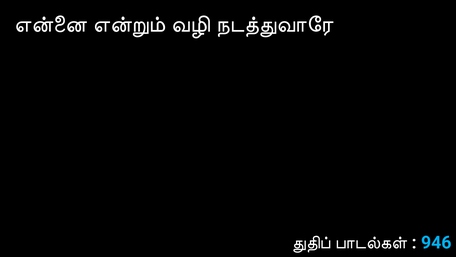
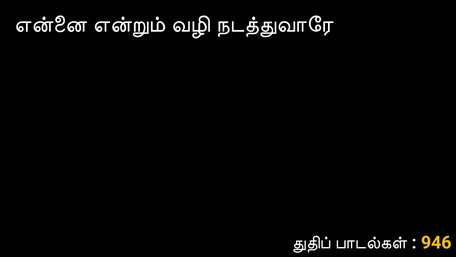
946 colour: light blue -> yellow
